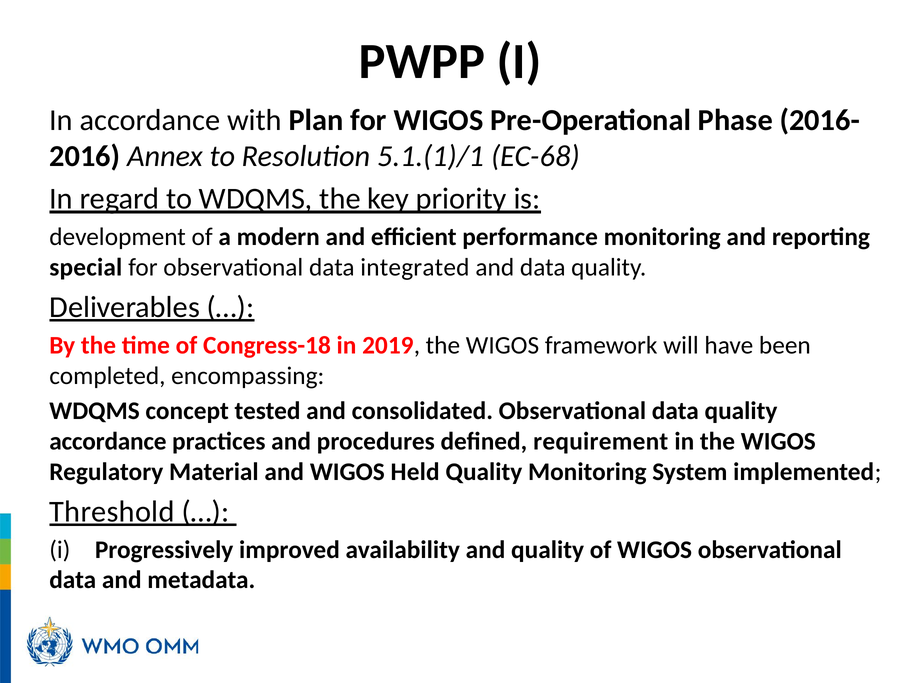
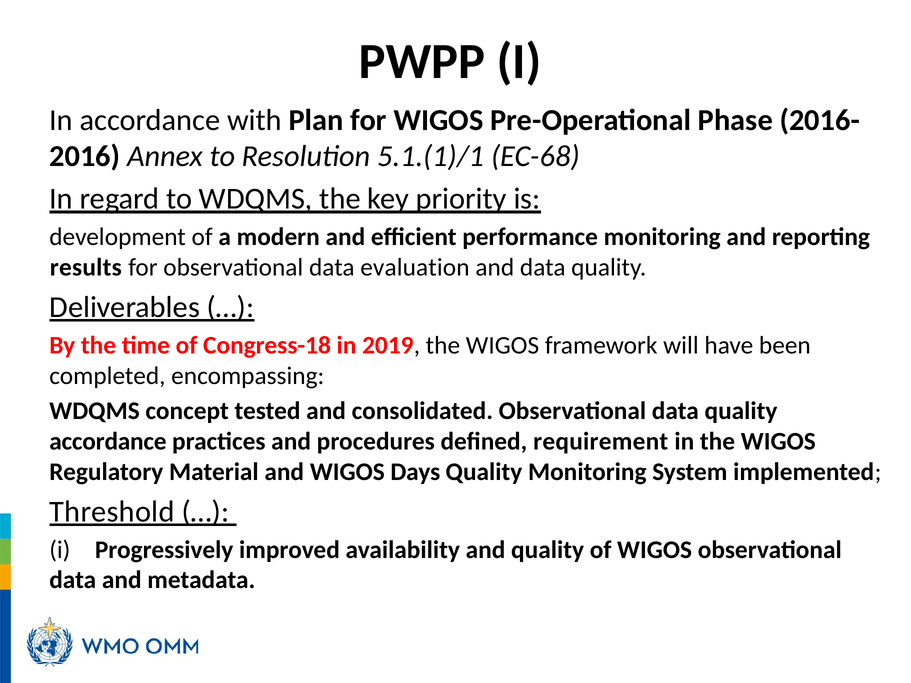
special: special -> results
integrated: integrated -> evaluation
Held: Held -> Days
